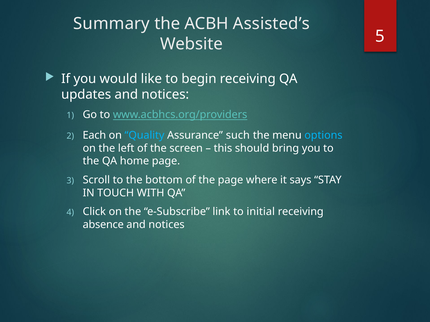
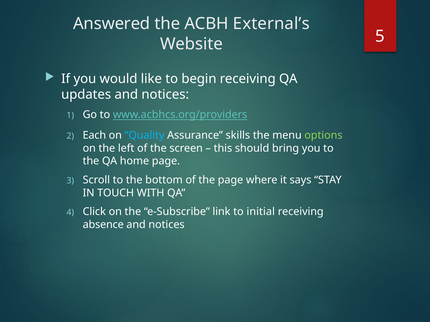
Summary: Summary -> Answered
Assisted’s: Assisted’s -> External’s
such: such -> skills
options colour: light blue -> light green
